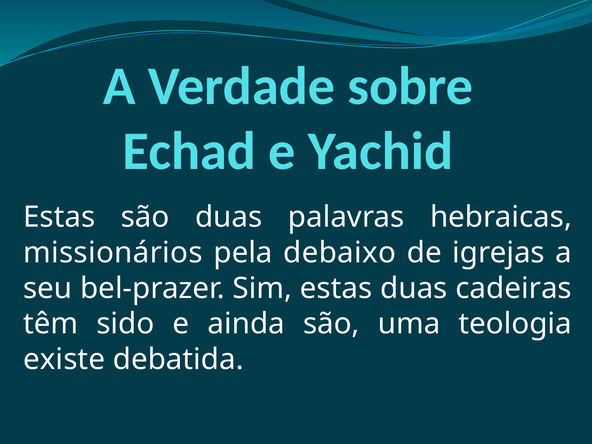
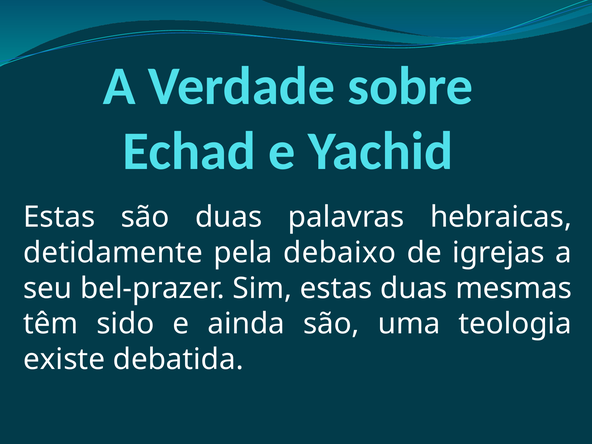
missionários: missionários -> detidamente
cadeiras: cadeiras -> mesmas
